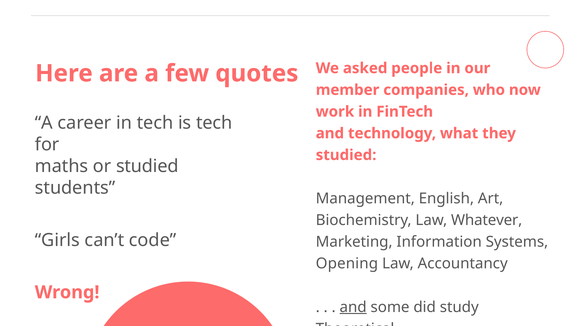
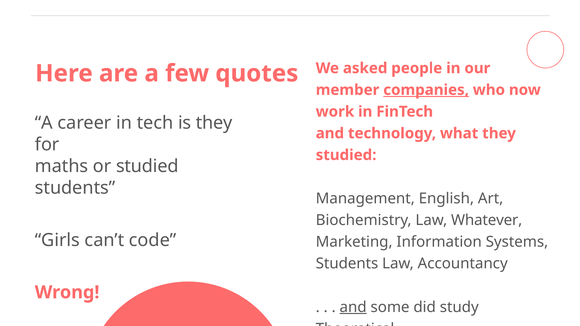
companies underline: none -> present
is tech: tech -> they
Opening at (347, 264): Opening -> Students
